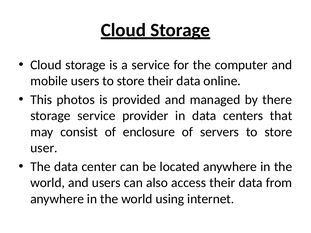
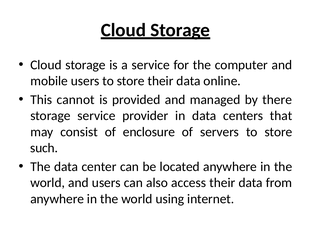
photos: photos -> cannot
user: user -> such
